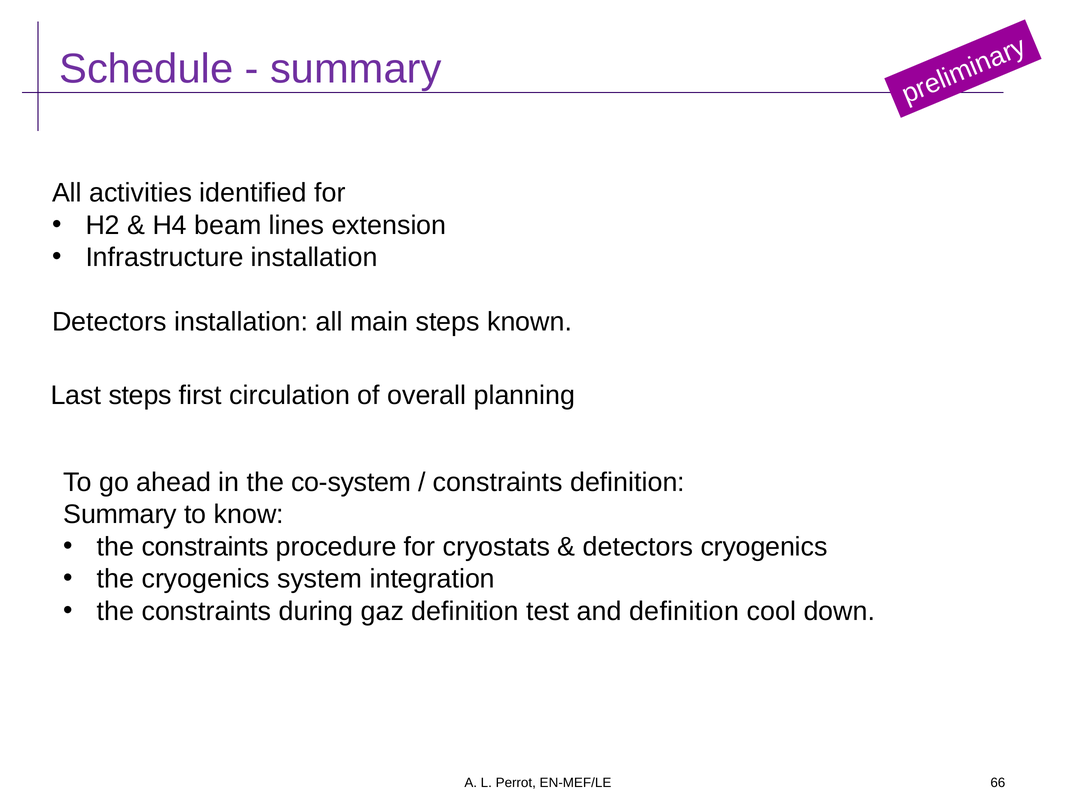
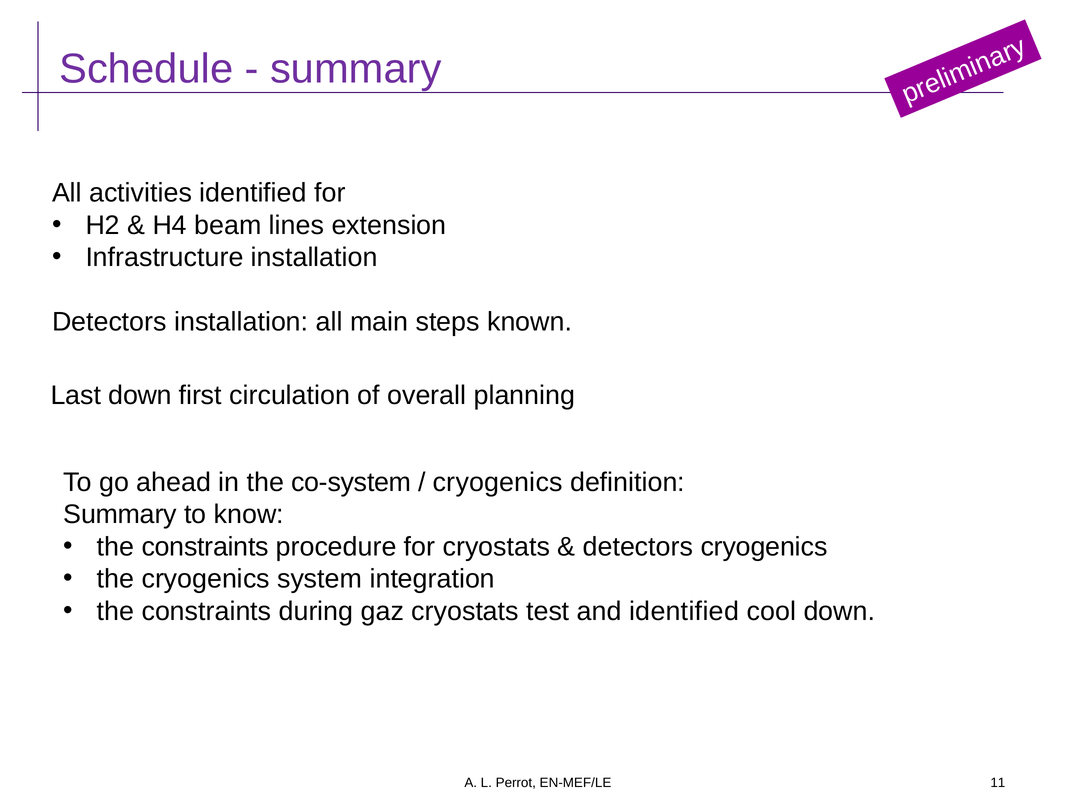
Last steps: steps -> down
constraints at (498, 482): constraints -> cryogenics
gaz definition: definition -> cryostats
and definition: definition -> identified
66: 66 -> 11
